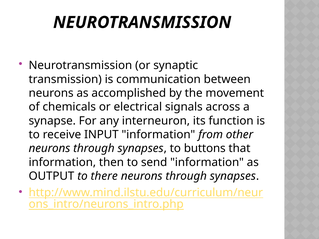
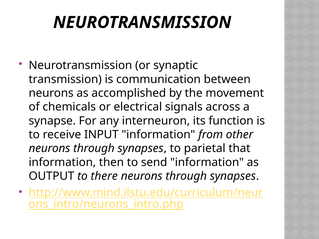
buttons: buttons -> parietal
